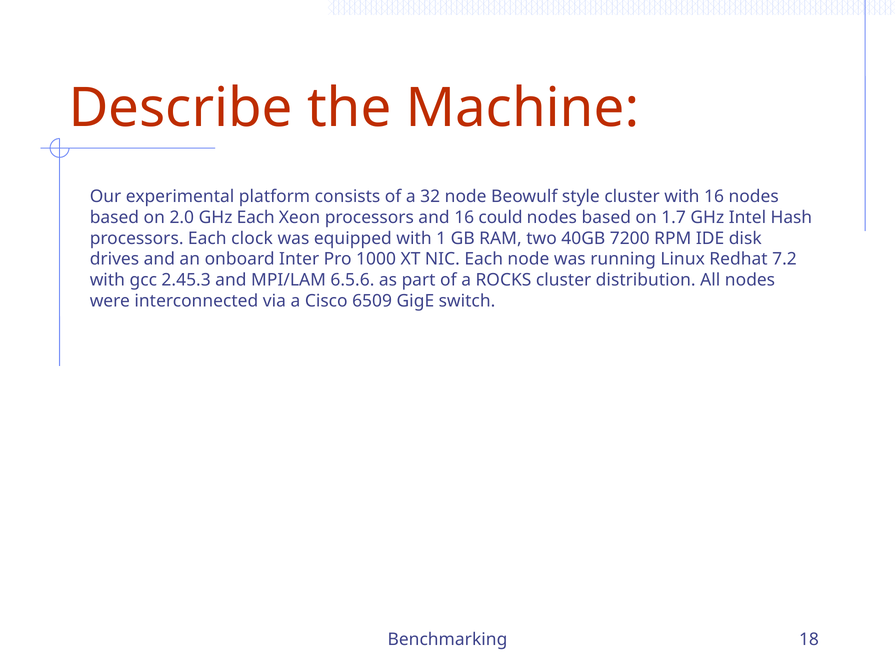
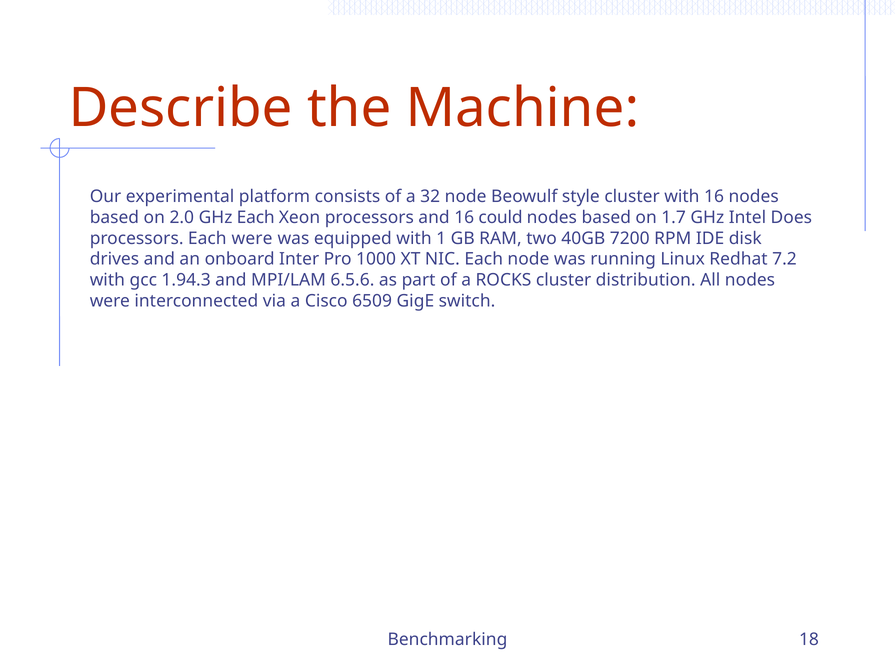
Hash: Hash -> Does
Each clock: clock -> were
2.45.3: 2.45.3 -> 1.94.3
